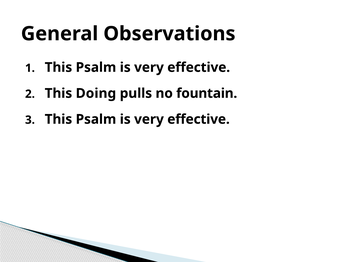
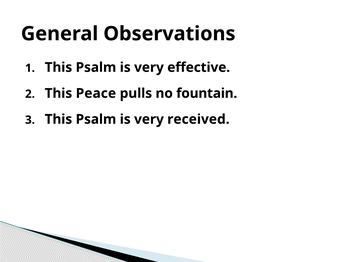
Doing: Doing -> Peace
effective at (199, 119): effective -> received
